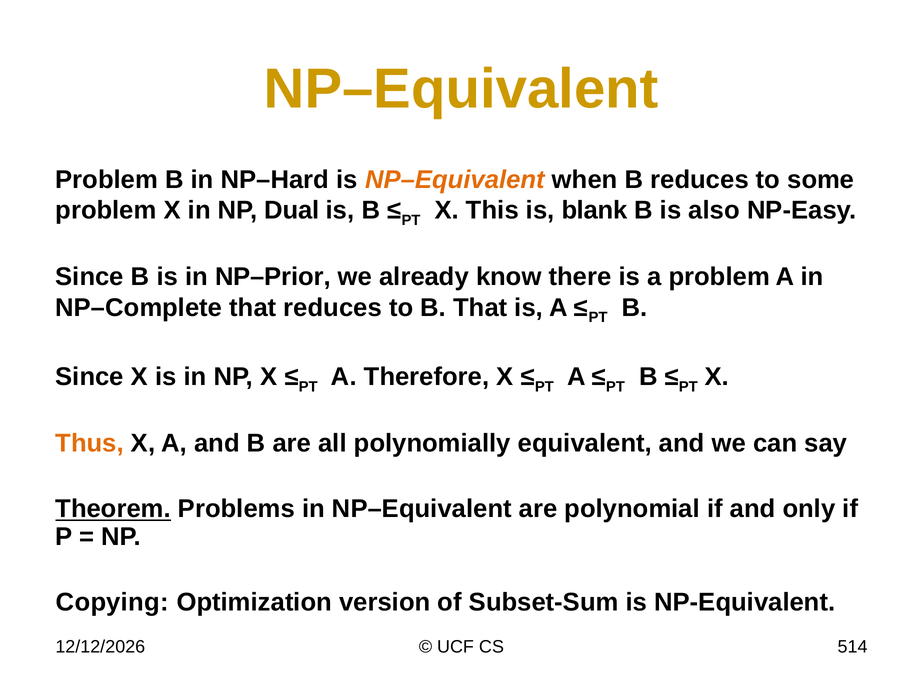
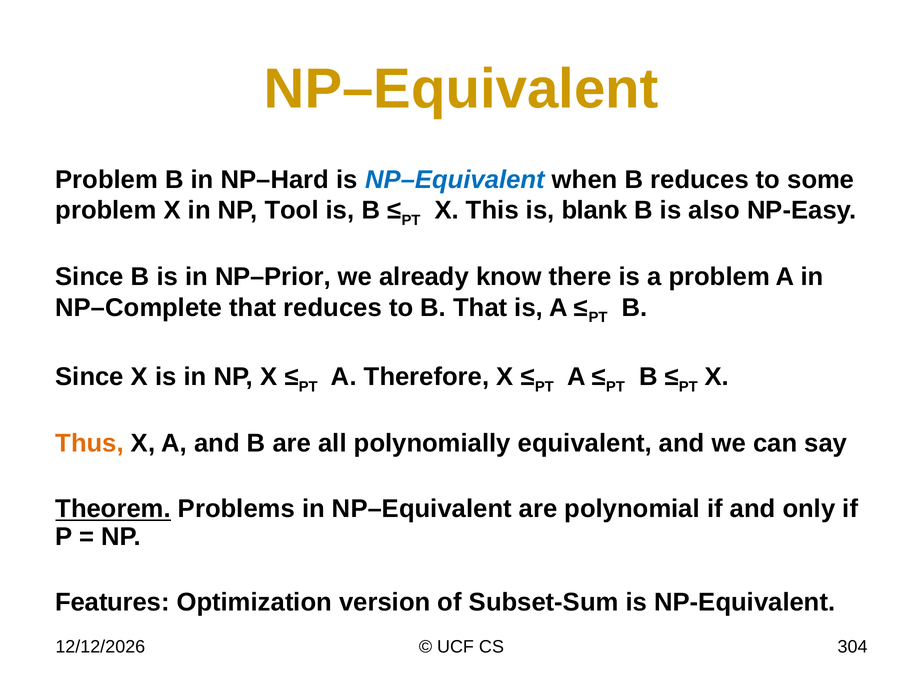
NP–Equivalent at (455, 180) colour: orange -> blue
Dual: Dual -> Tool
Copying: Copying -> Features
514: 514 -> 304
